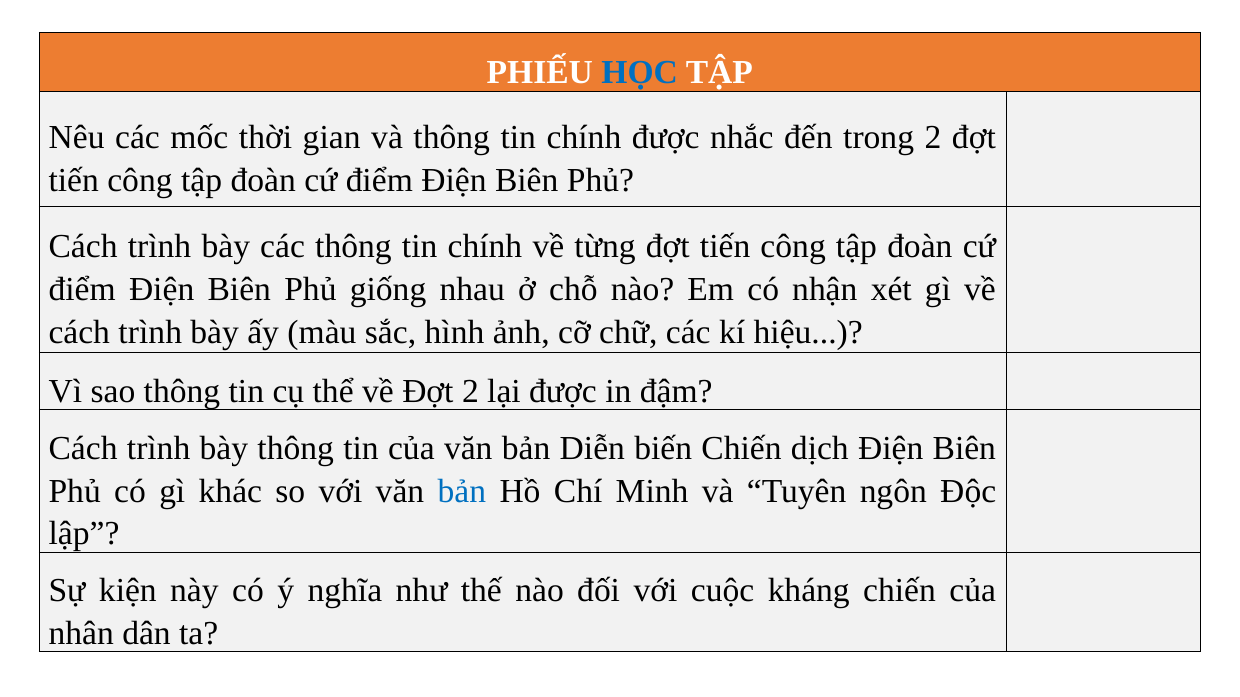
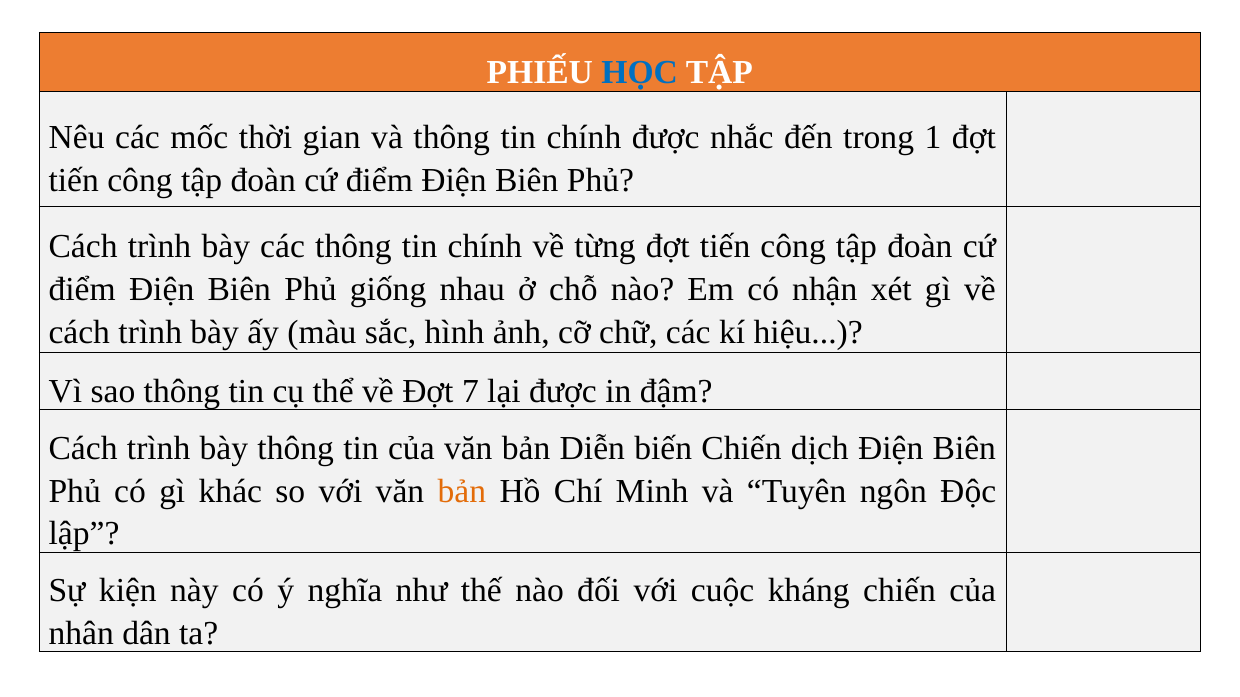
trong 2: 2 -> 1
Đợt 2: 2 -> 7
bản at (462, 491) colour: blue -> orange
